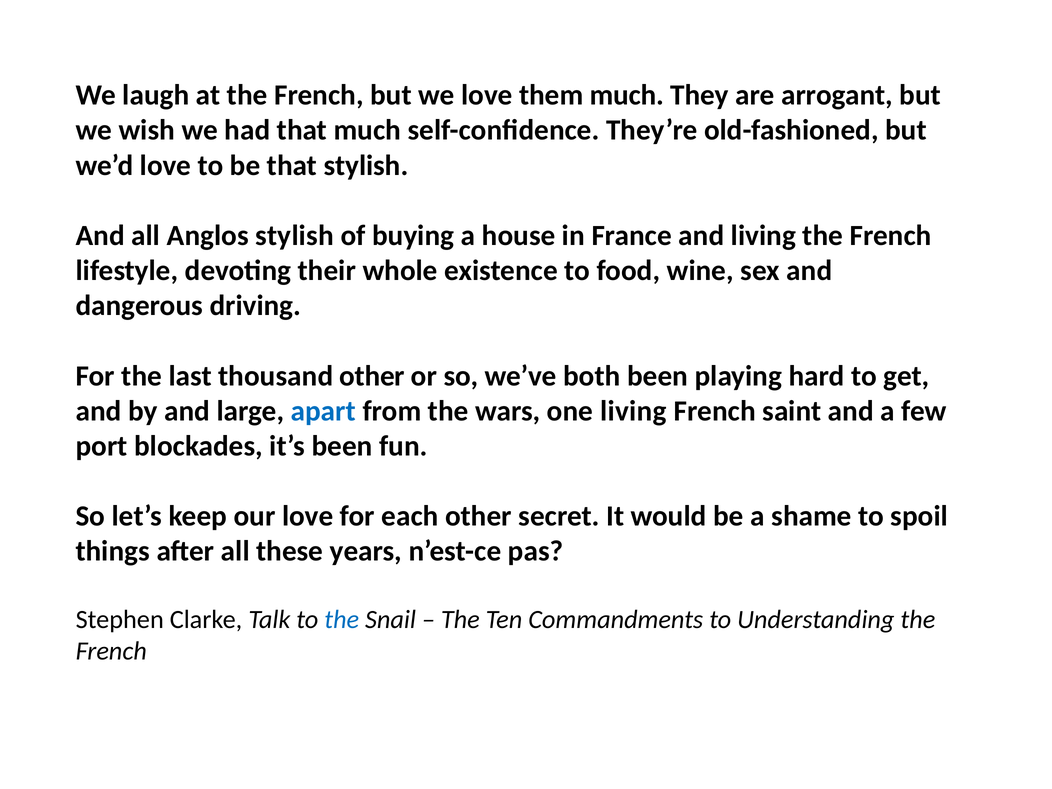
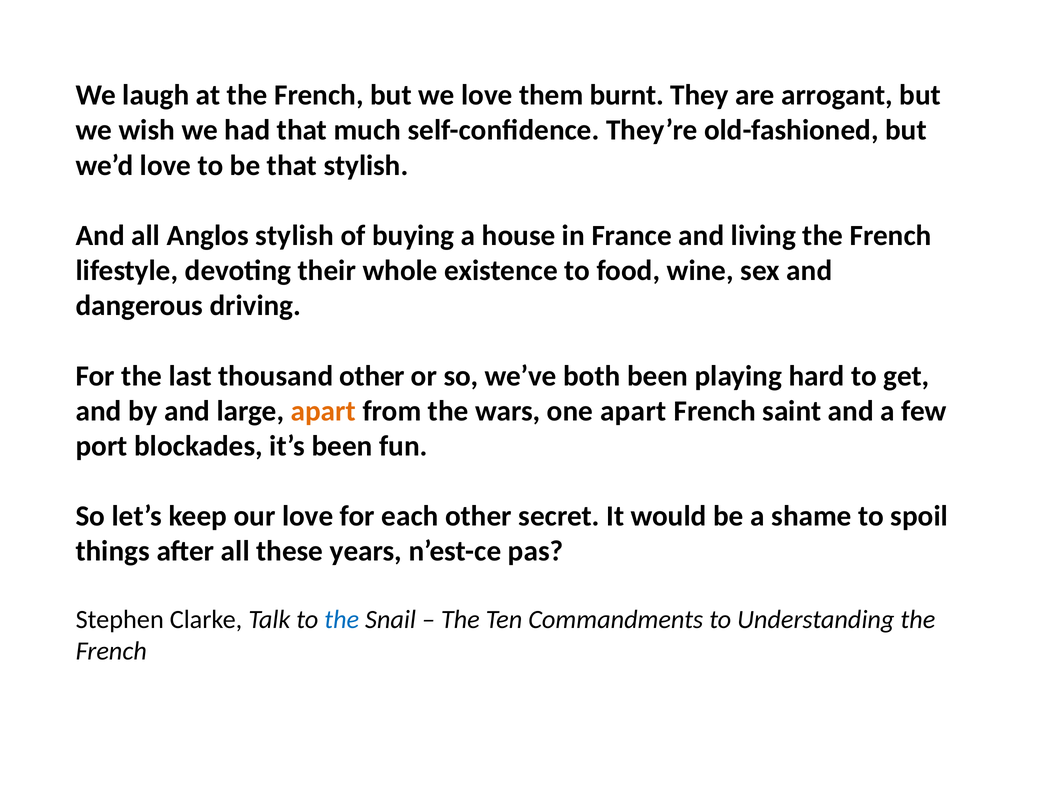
them much: much -> burnt
apart at (323, 411) colour: blue -> orange
one living: living -> apart
